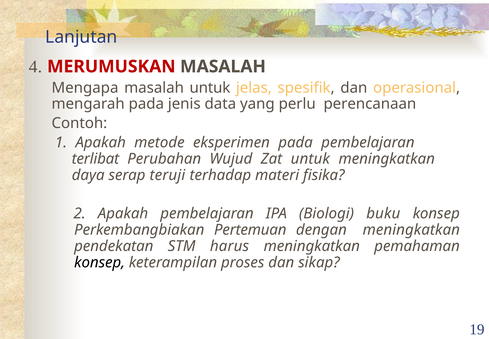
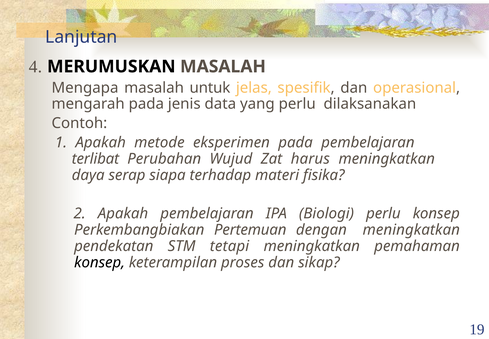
MERUMUSKAN colour: red -> black
perencanaan: perencanaan -> dilaksanakan
Zat untuk: untuk -> harus
teruji: teruji -> siapa
Biologi buku: buku -> perlu
harus: harus -> tetapi
